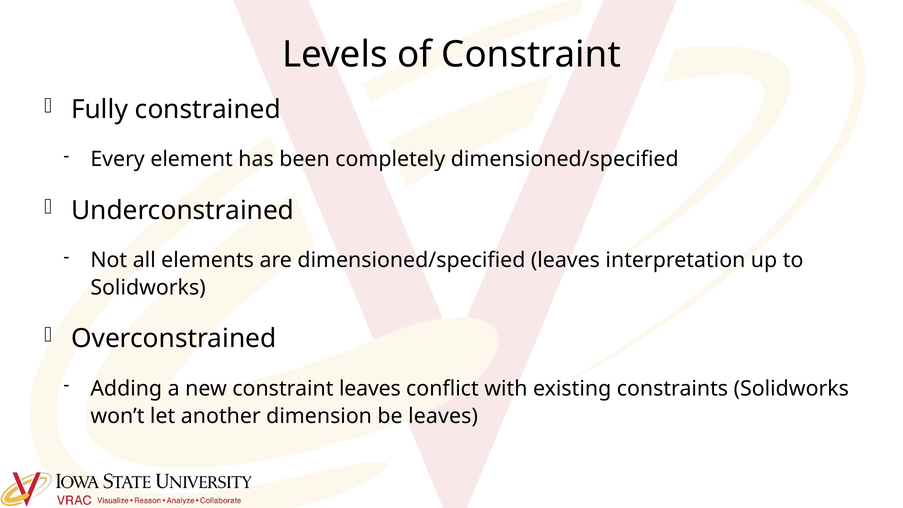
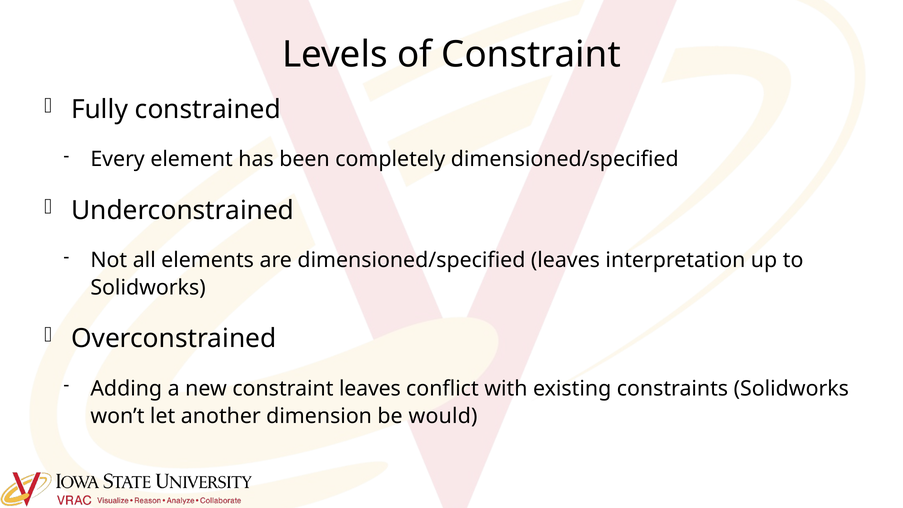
be leaves: leaves -> would
